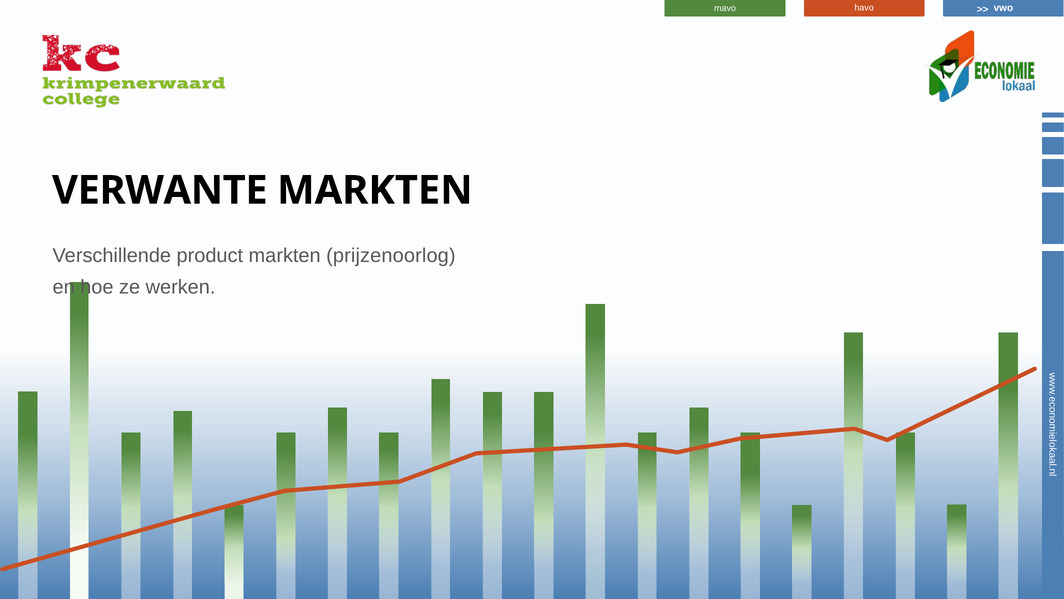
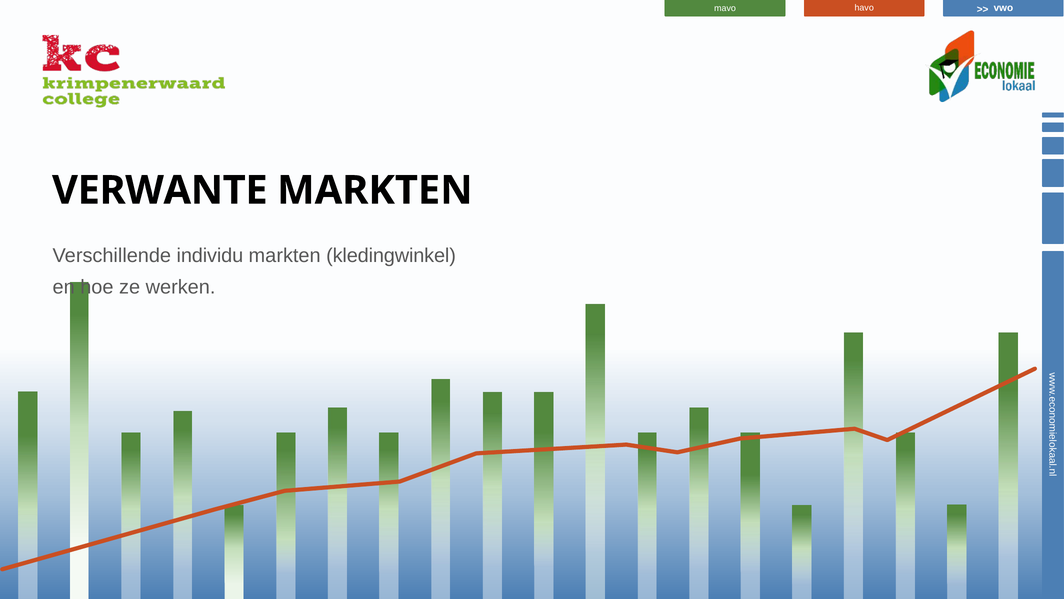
product: product -> individu
prijzenoorlog: prijzenoorlog -> kledingwinkel
